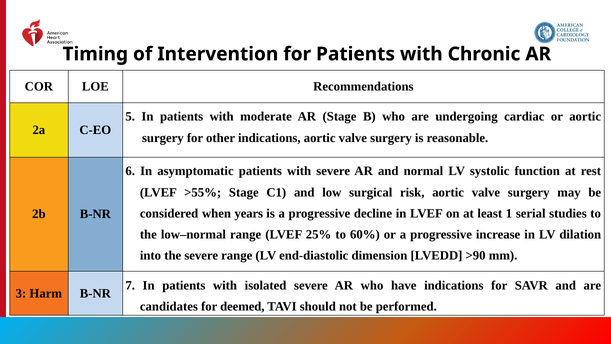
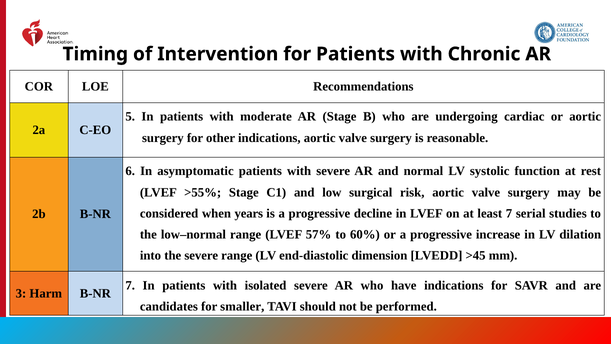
least 1: 1 -> 7
25%: 25% -> 57%
>90: >90 -> >45
deemed: deemed -> smaller
